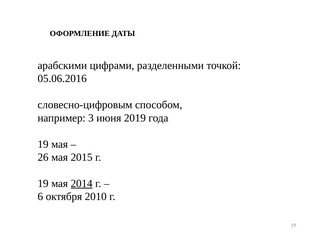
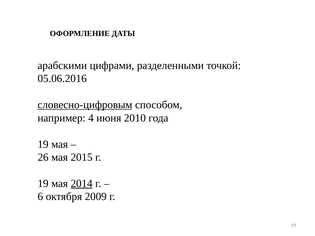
словесно-цифровым underline: none -> present
3: 3 -> 4
2019: 2019 -> 2010
2010: 2010 -> 2009
